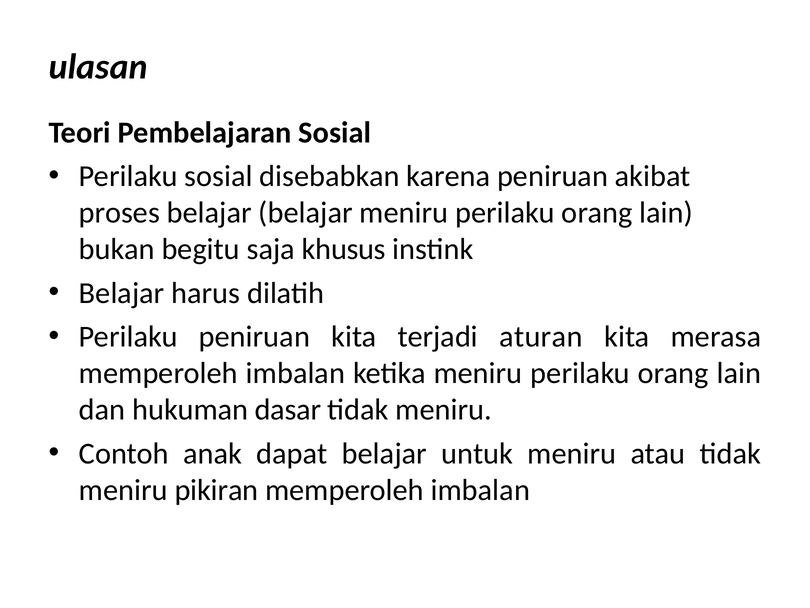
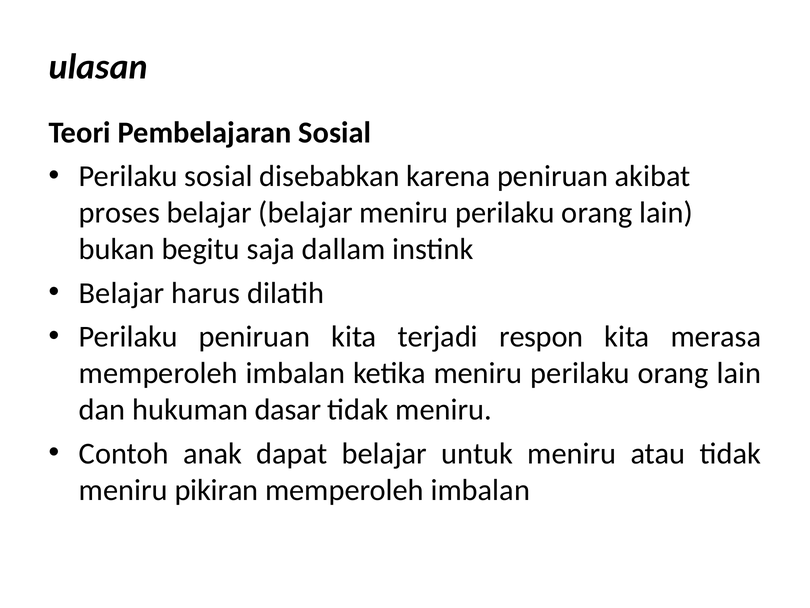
khusus: khusus -> dallam
aturan: aturan -> respon
